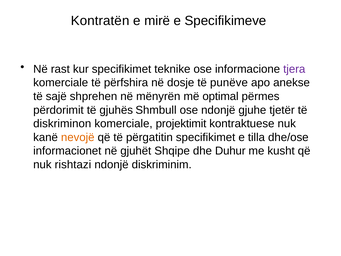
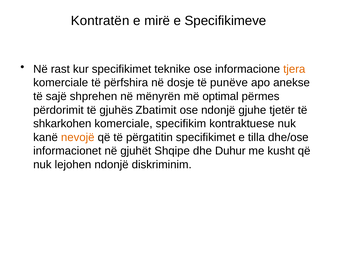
tjera colour: purple -> orange
Shmbull: Shmbull -> Zbatimit
diskriminon: diskriminon -> shkarkohen
projektimit: projektimit -> specifikim
rishtazi: rishtazi -> lejohen
